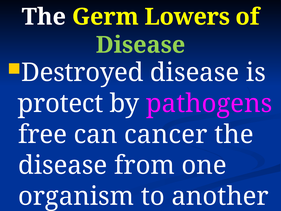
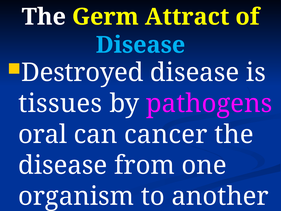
Lowers: Lowers -> Attract
Disease at (140, 45) colour: light green -> light blue
protect: protect -> tissues
free: free -> oral
